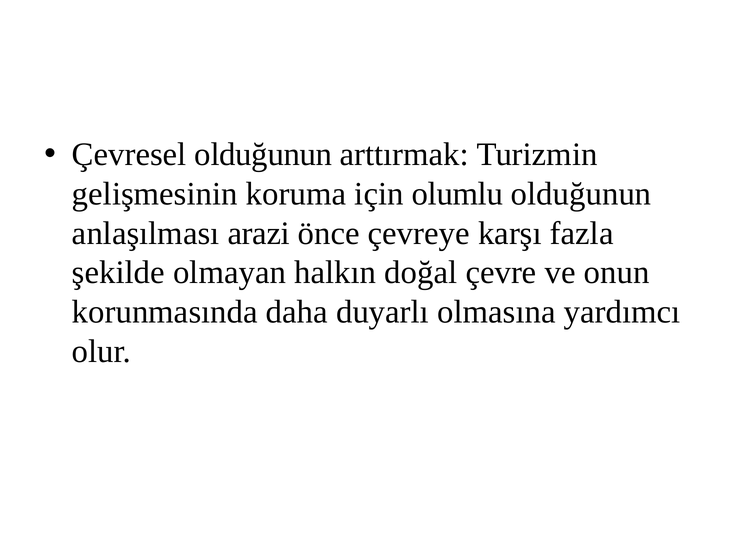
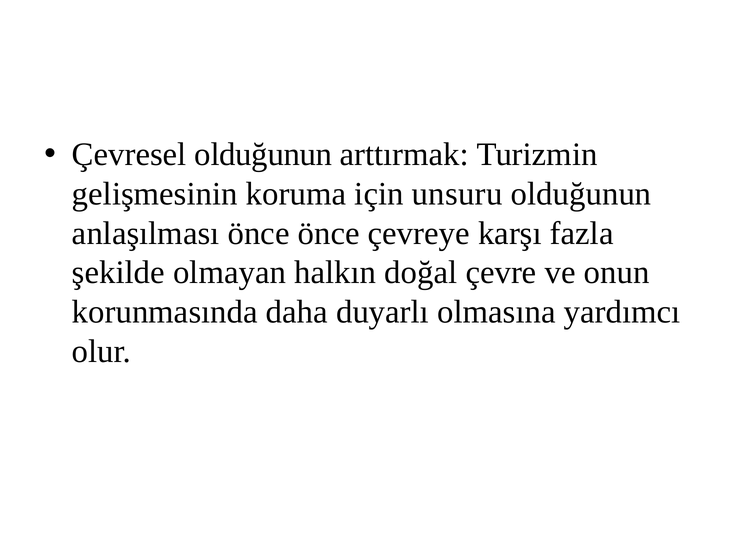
olumlu: olumlu -> unsuru
anlaşılması arazi: arazi -> önce
